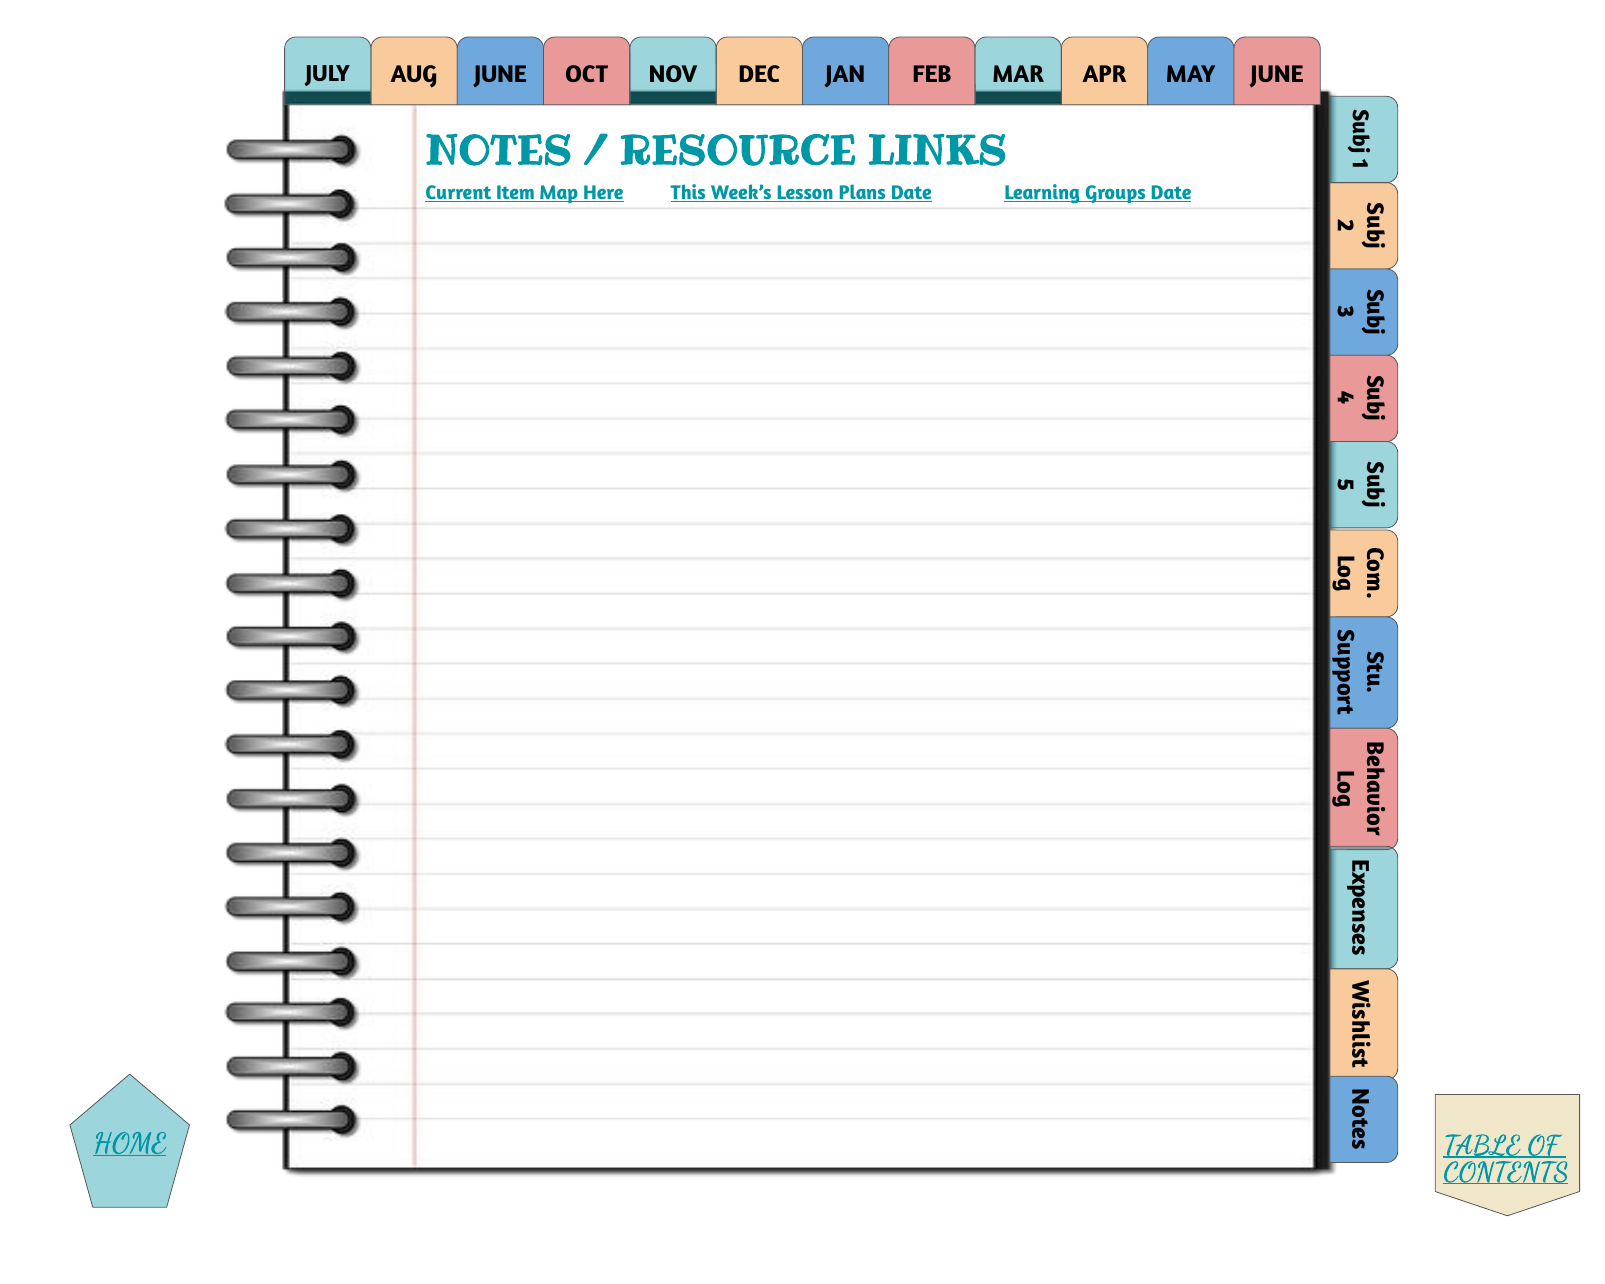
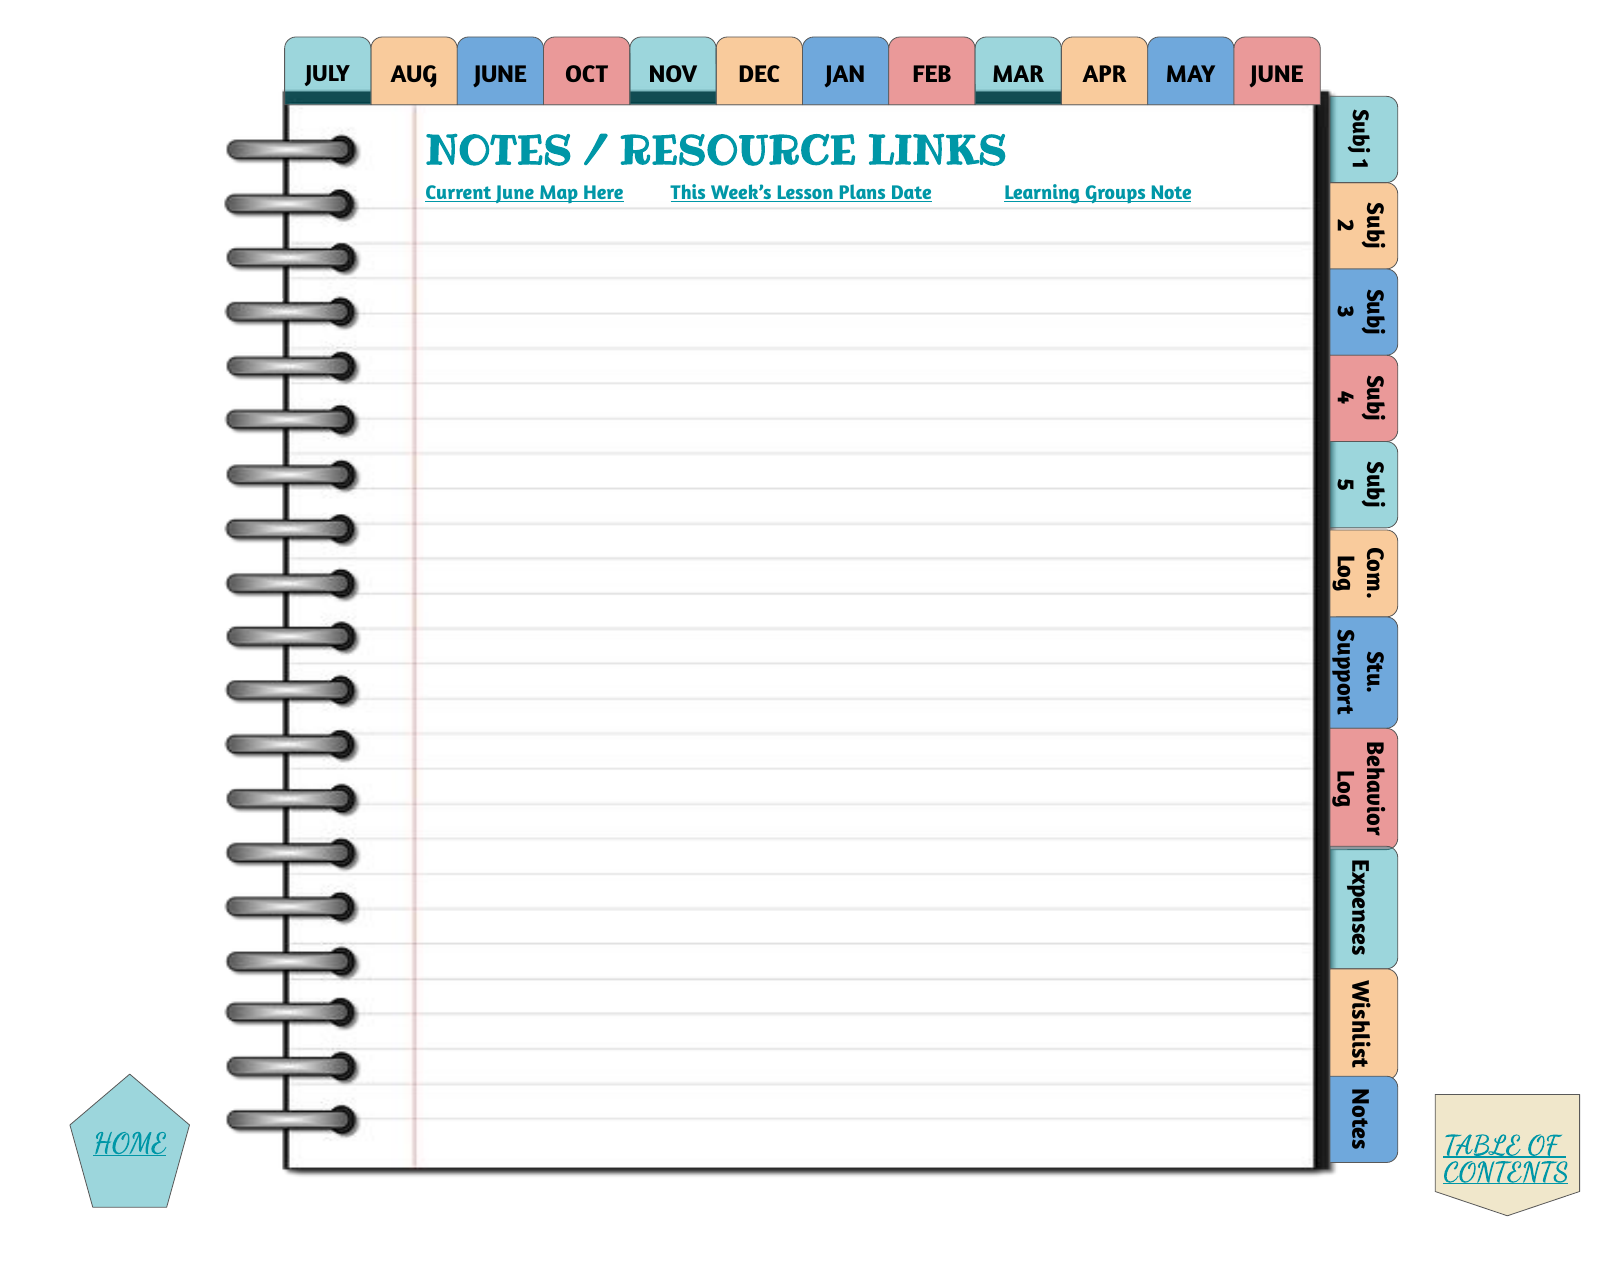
Current Item: Item -> June
Groups Date: Date -> Note
